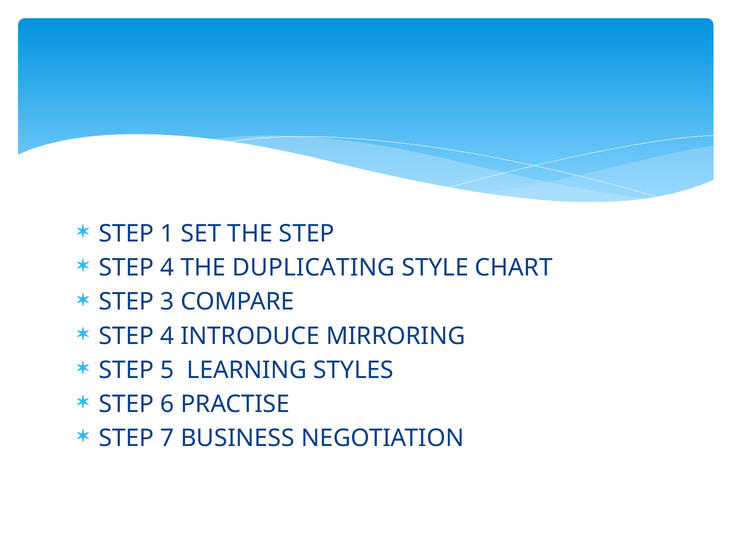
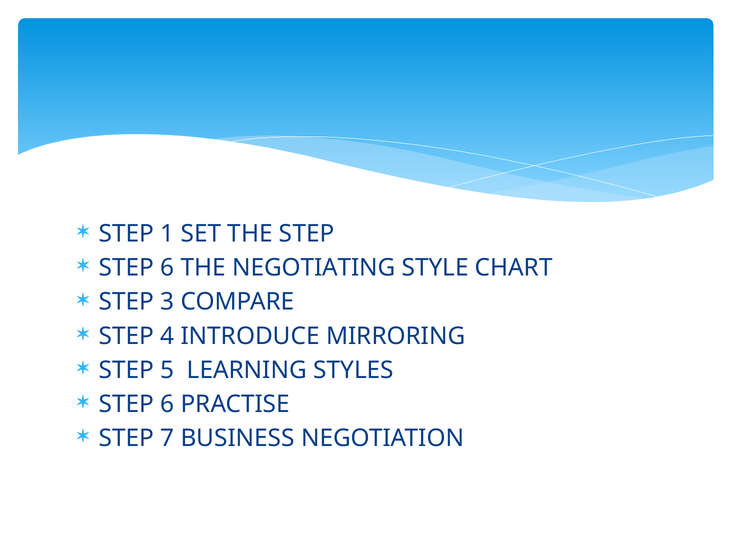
4 at (167, 268): 4 -> 6
DUPLICATING: DUPLICATING -> NEGOTIATING
